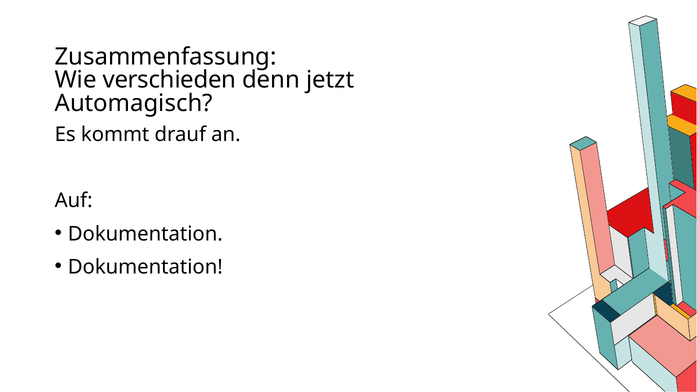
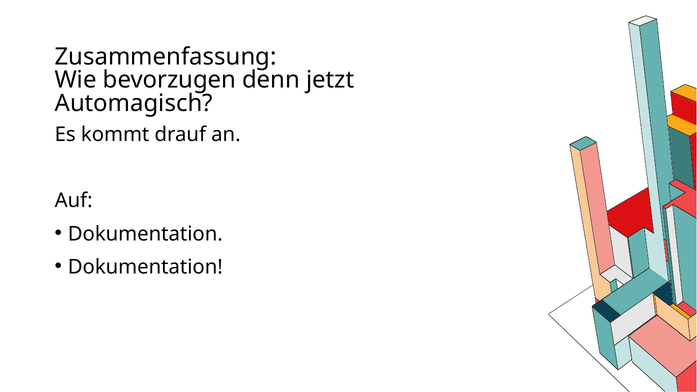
verschieden: verschieden -> bevorzugen
